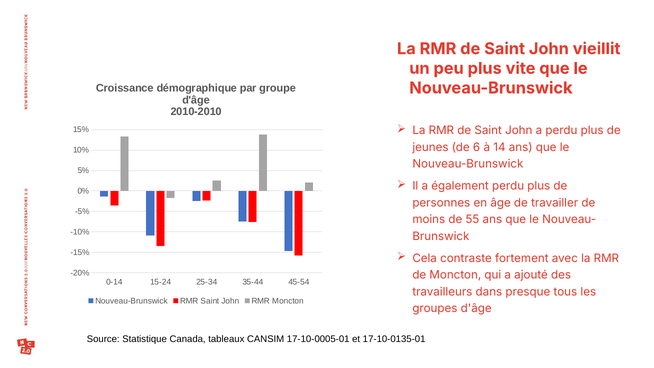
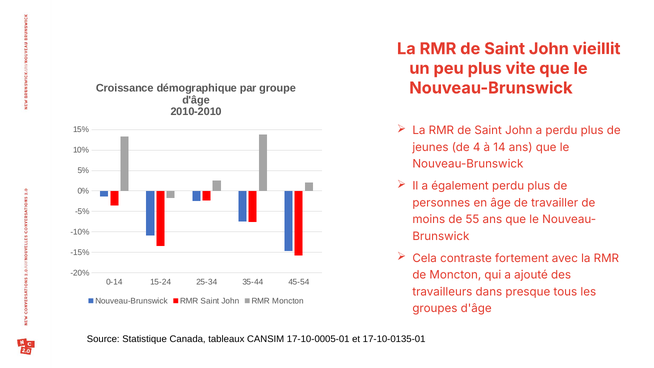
6: 6 -> 4
